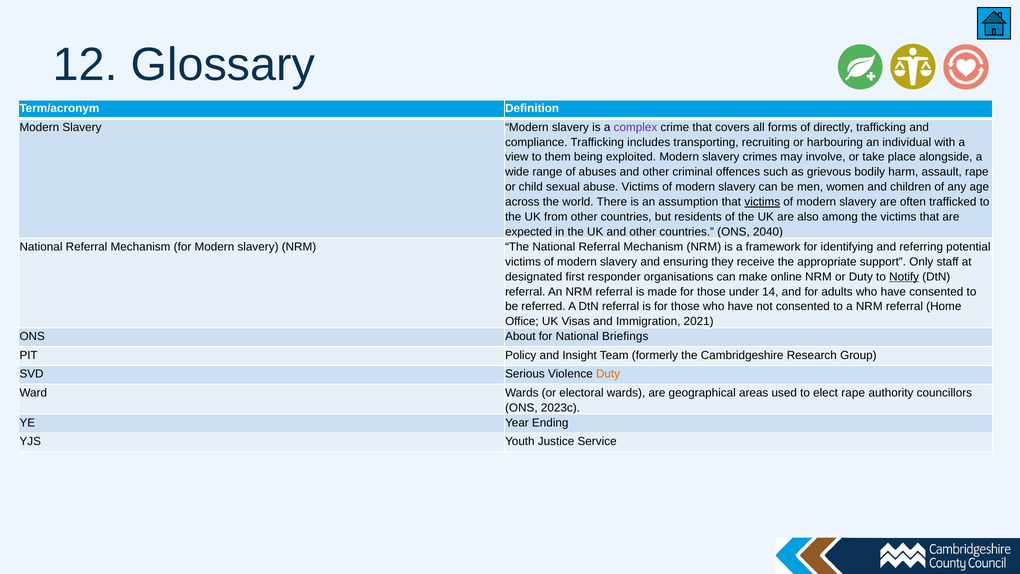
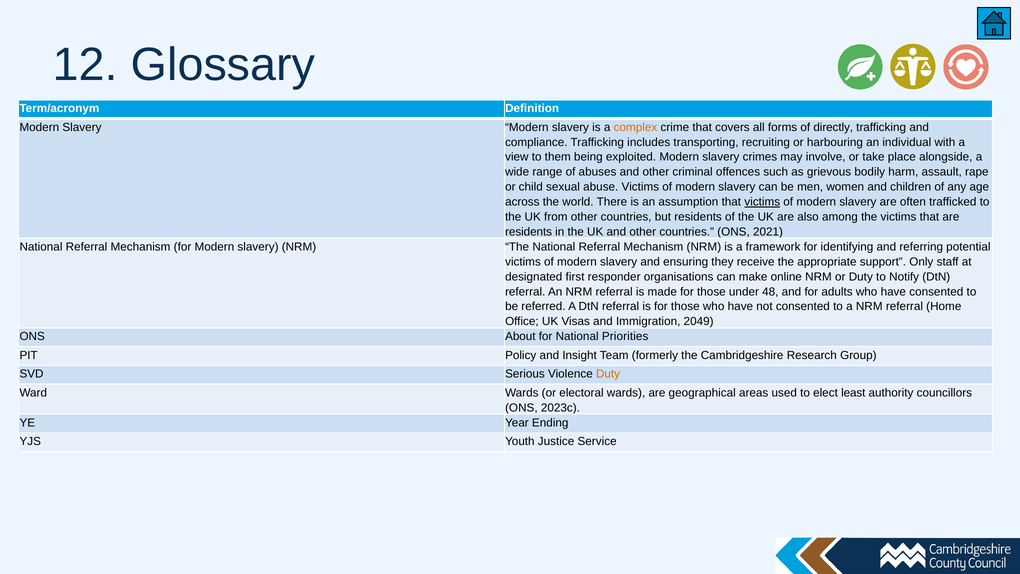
complex colour: purple -> orange
expected at (529, 232): expected -> residents
2040: 2040 -> 2021
Notify underline: present -> none
14: 14 -> 48
2021: 2021 -> 2049
Briefings: Briefings -> Priorities
elect rape: rape -> least
